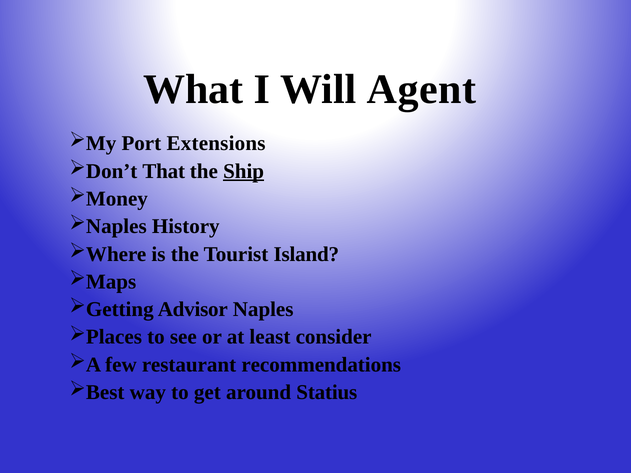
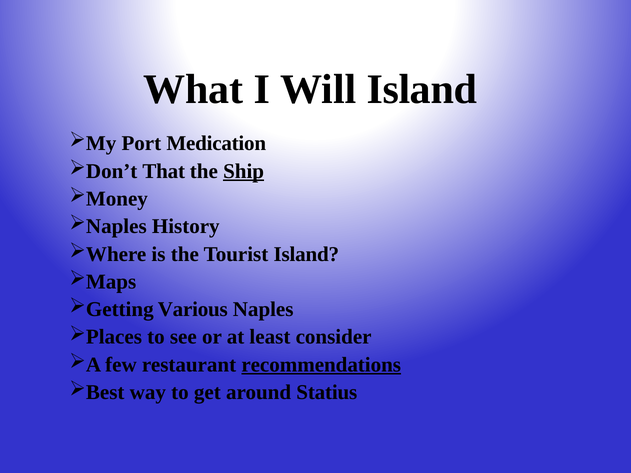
Will Agent: Agent -> Island
Extensions: Extensions -> Medication
Advisor: Advisor -> Various
recommendations underline: none -> present
